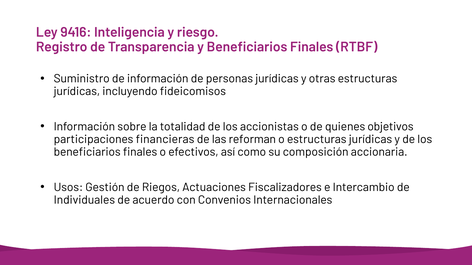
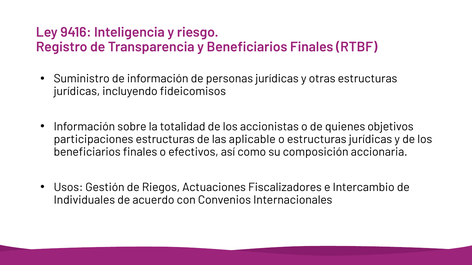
participaciones financieras: financieras -> estructuras
reforman: reforman -> aplicable
